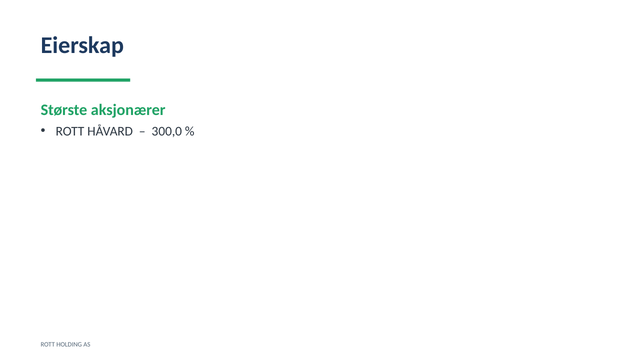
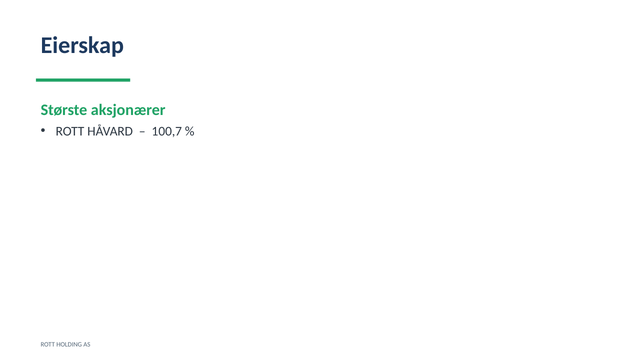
300,0: 300,0 -> 100,7
